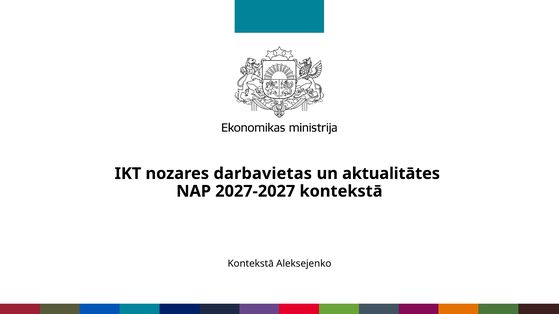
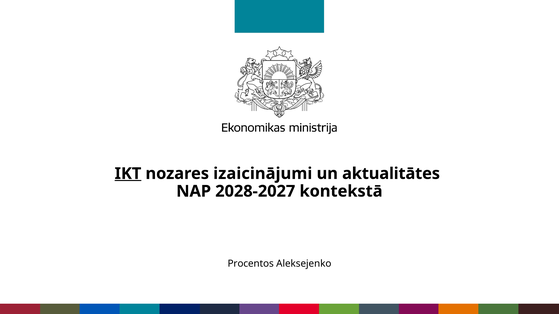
IKT underline: none -> present
darbavietas: darbavietas -> izaicinājumi
2027-2027: 2027-2027 -> 2028-2027
Kontekstā at (251, 264): Kontekstā -> Procentos
